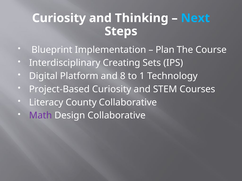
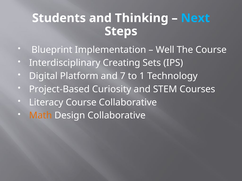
Curiosity at (59, 18): Curiosity -> Students
Plan: Plan -> Well
8: 8 -> 7
Literacy County: County -> Course
Math colour: purple -> orange
